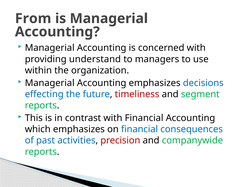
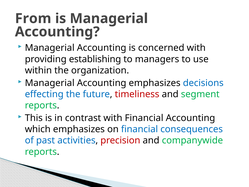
understand: understand -> establishing
